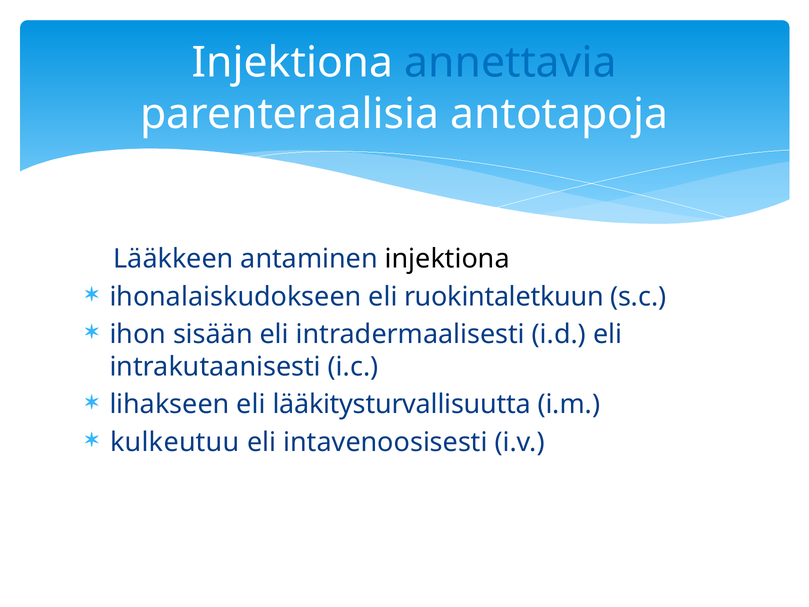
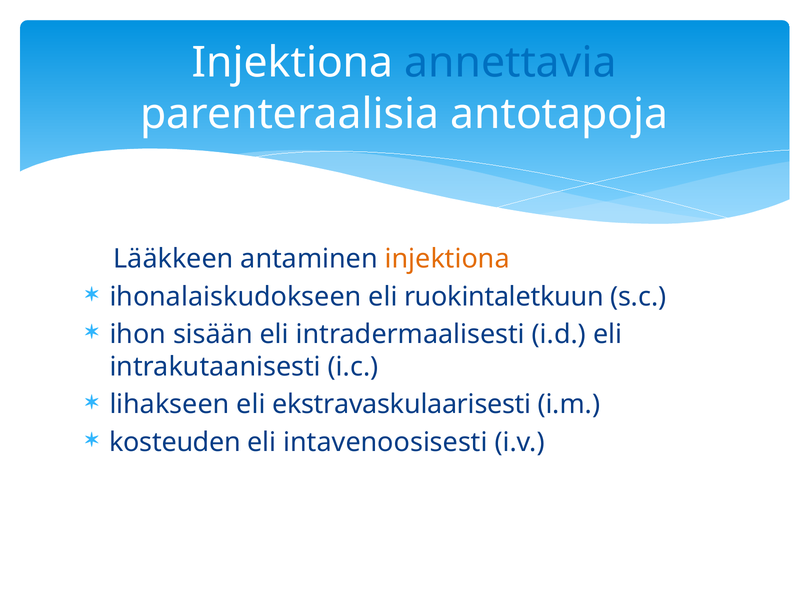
injektiona at (447, 259) colour: black -> orange
lääkitysturvallisuutta: lääkitysturvallisuutta -> ekstravaskulaarisesti
kulkeutuu: kulkeutuu -> kosteuden
